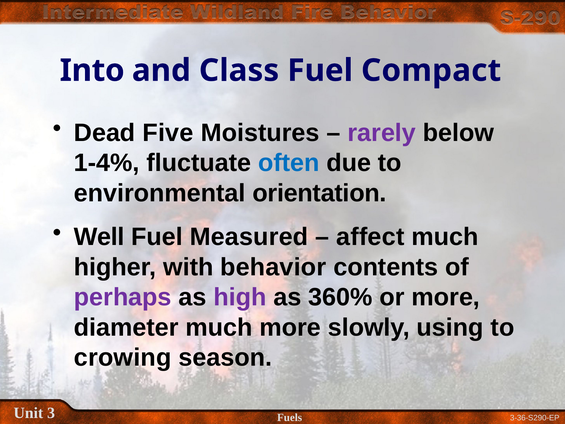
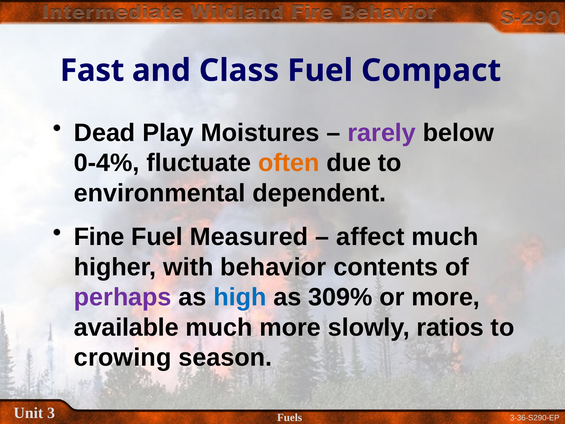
Into: Into -> Fast
Five: Five -> Play
1-4%: 1-4% -> 0-4%
often colour: blue -> orange
orientation: orientation -> dependent
Well: Well -> Fine
high colour: purple -> blue
360%: 360% -> 309%
diameter: diameter -> available
using: using -> ratios
